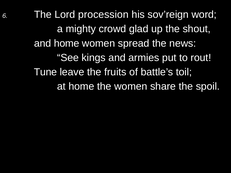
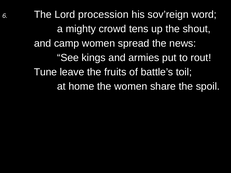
glad: glad -> tens
and home: home -> camp
